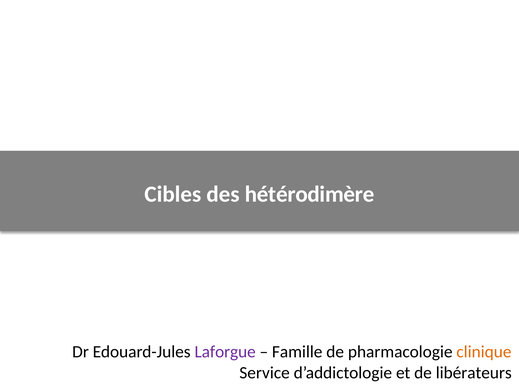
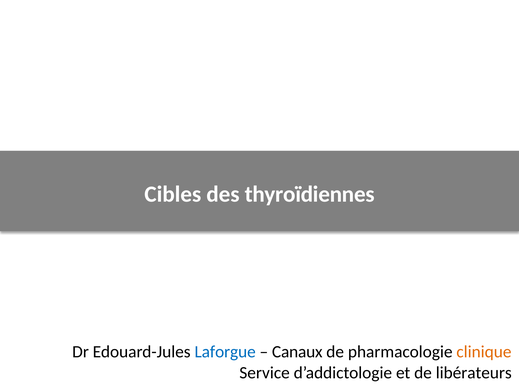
hétérodimère: hétérodimère -> thyroïdiennes
Laforgue colour: purple -> blue
Famille: Famille -> Canaux
